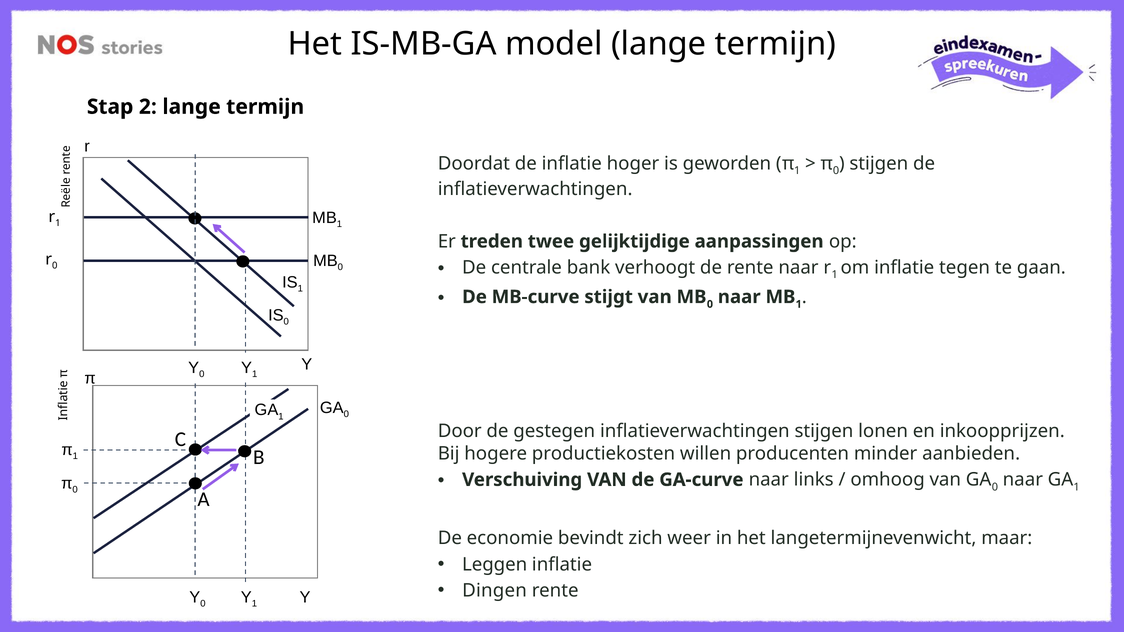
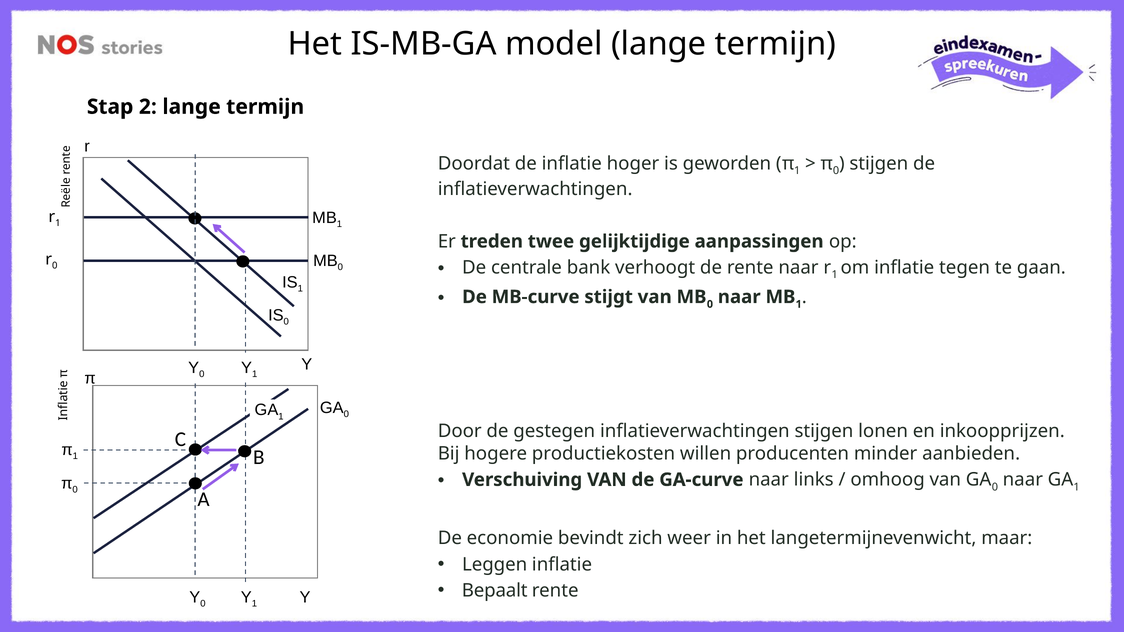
Dingen: Dingen -> Bepaalt
